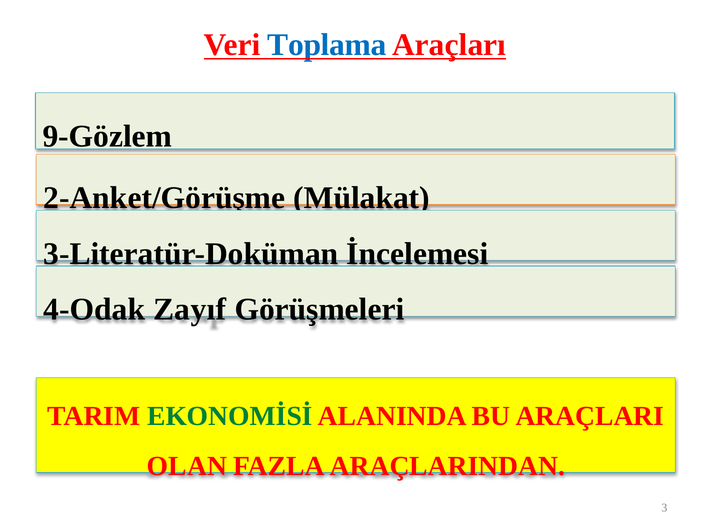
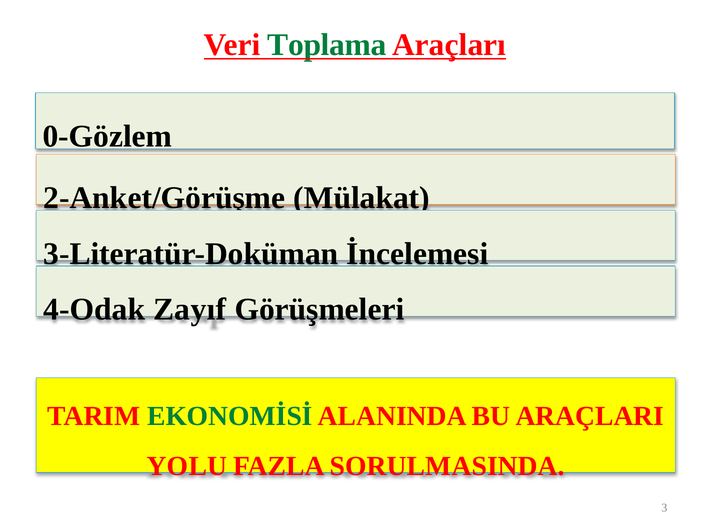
Toplama colour: blue -> green
9-Gözlem: 9-Gözlem -> 0-Gözlem
OLAN: OLAN -> YOLU
ARAÇLARINDAN: ARAÇLARINDAN -> SORULMASINDA
